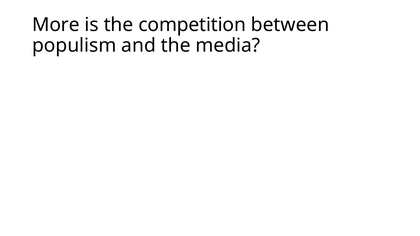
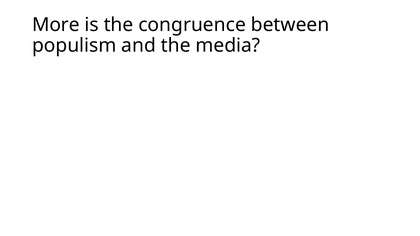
competition: competition -> congruence
